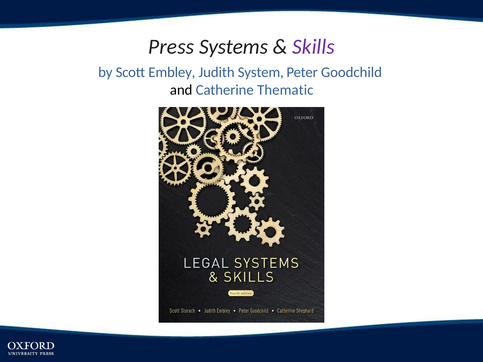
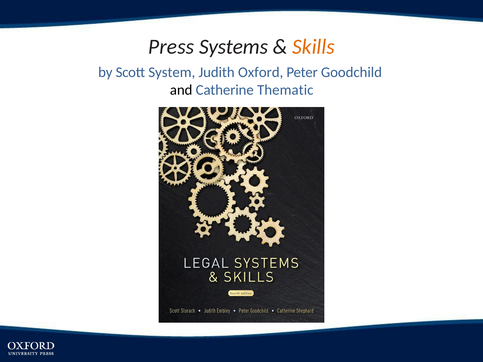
Skills colour: purple -> orange
Embley: Embley -> System
System: System -> Oxford
